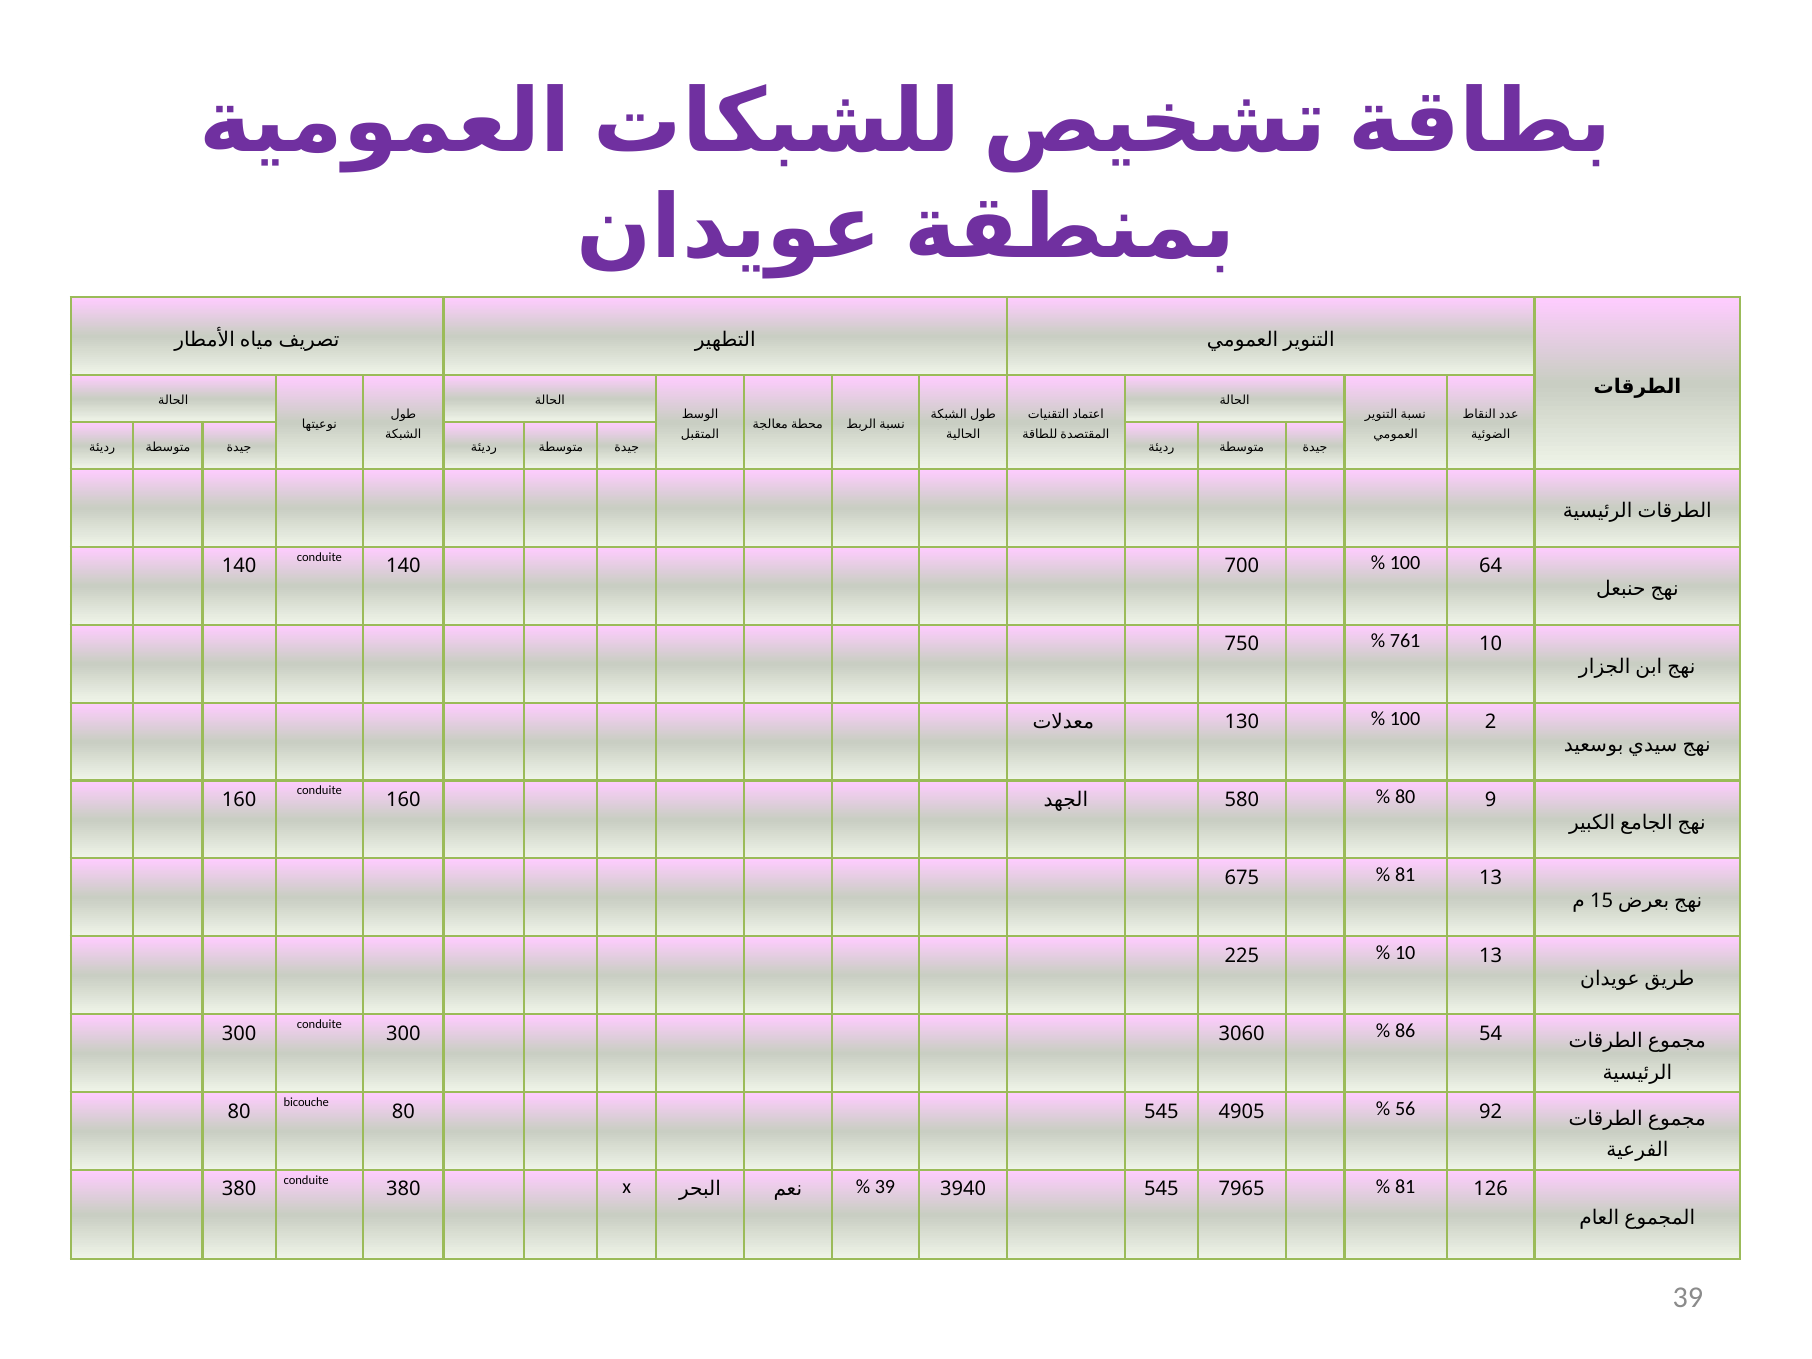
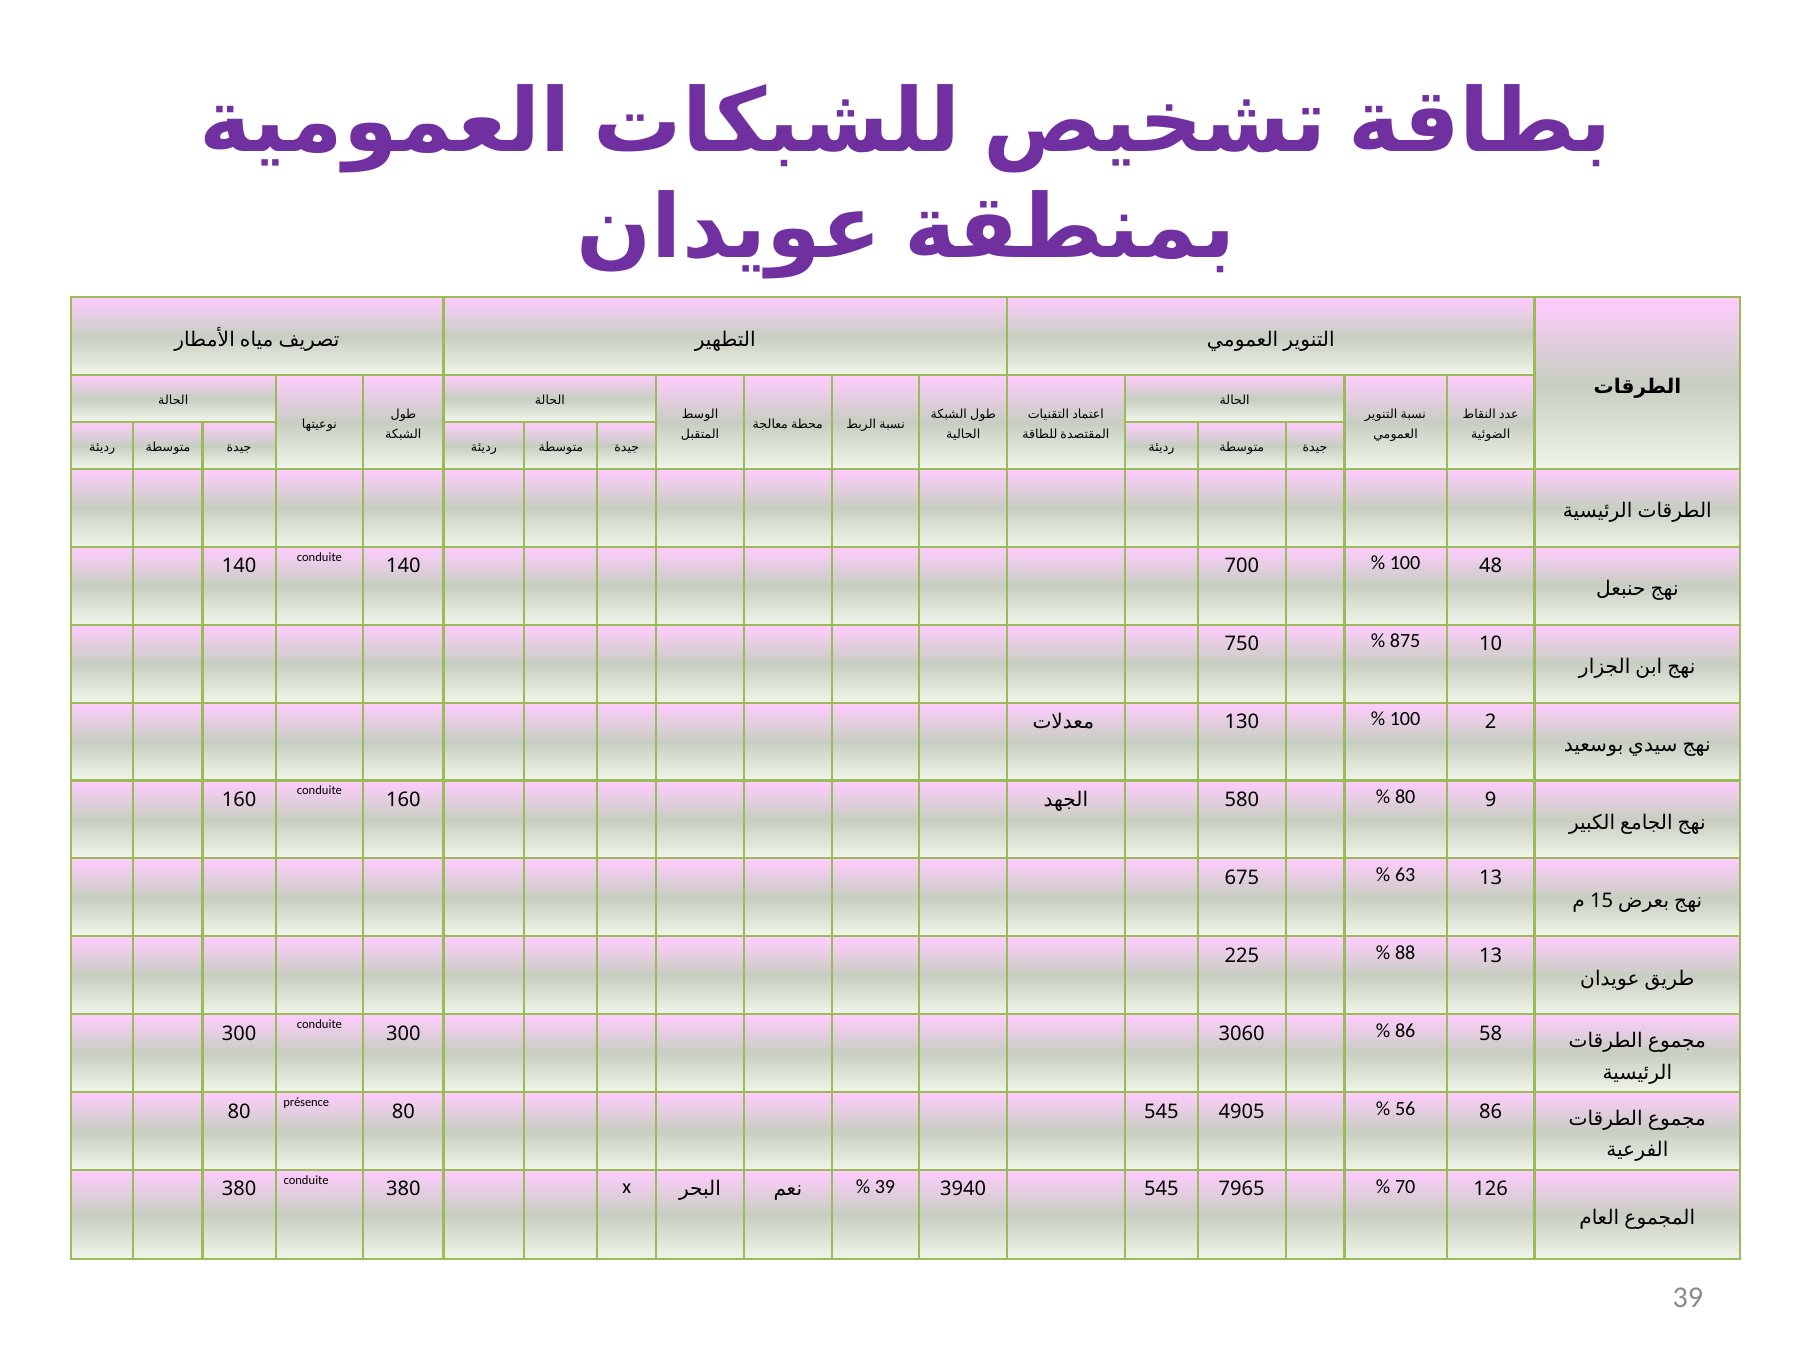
64: 64 -> 48
761: 761 -> 875
81 at (1405, 875): 81 -> 63
10 at (1405, 953): 10 -> 88
54: 54 -> 58
bicouche: bicouche -> présence
56 92: 92 -> 86
81 at (1405, 1186): 81 -> 70
